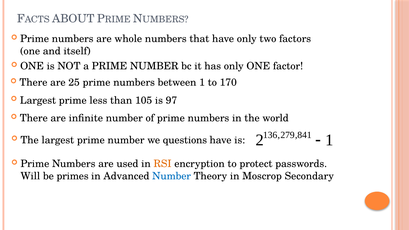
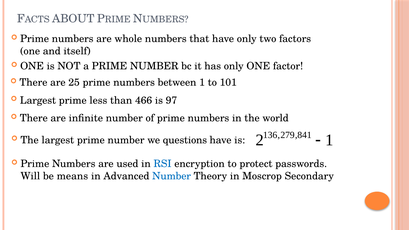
170: 170 -> 101
105: 105 -> 466
RSI colour: orange -> blue
primes: primes -> means
